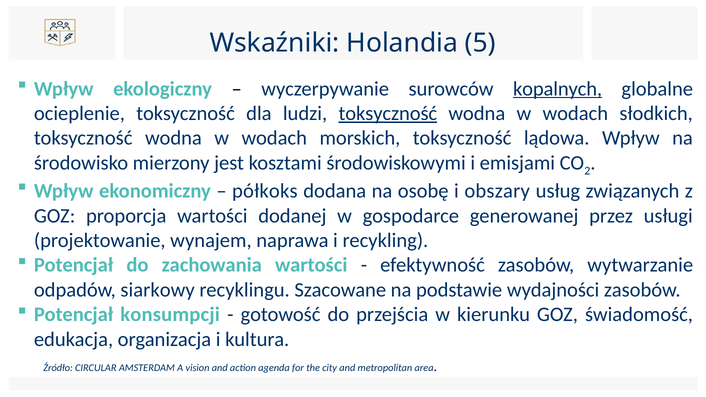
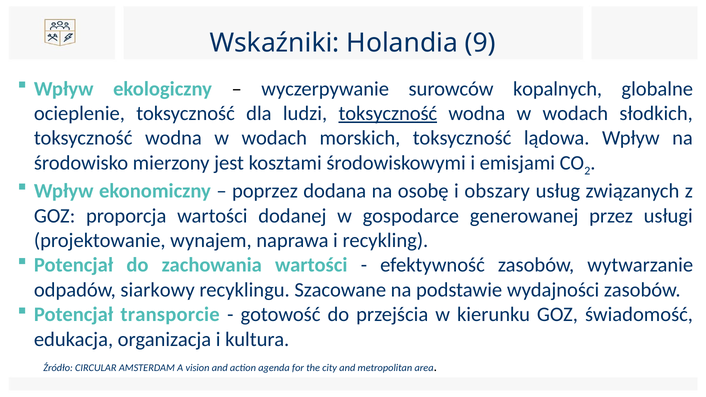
5: 5 -> 9
kopalnych underline: present -> none
półkoks: półkoks -> poprzez
konsumpcji: konsumpcji -> transporcie
